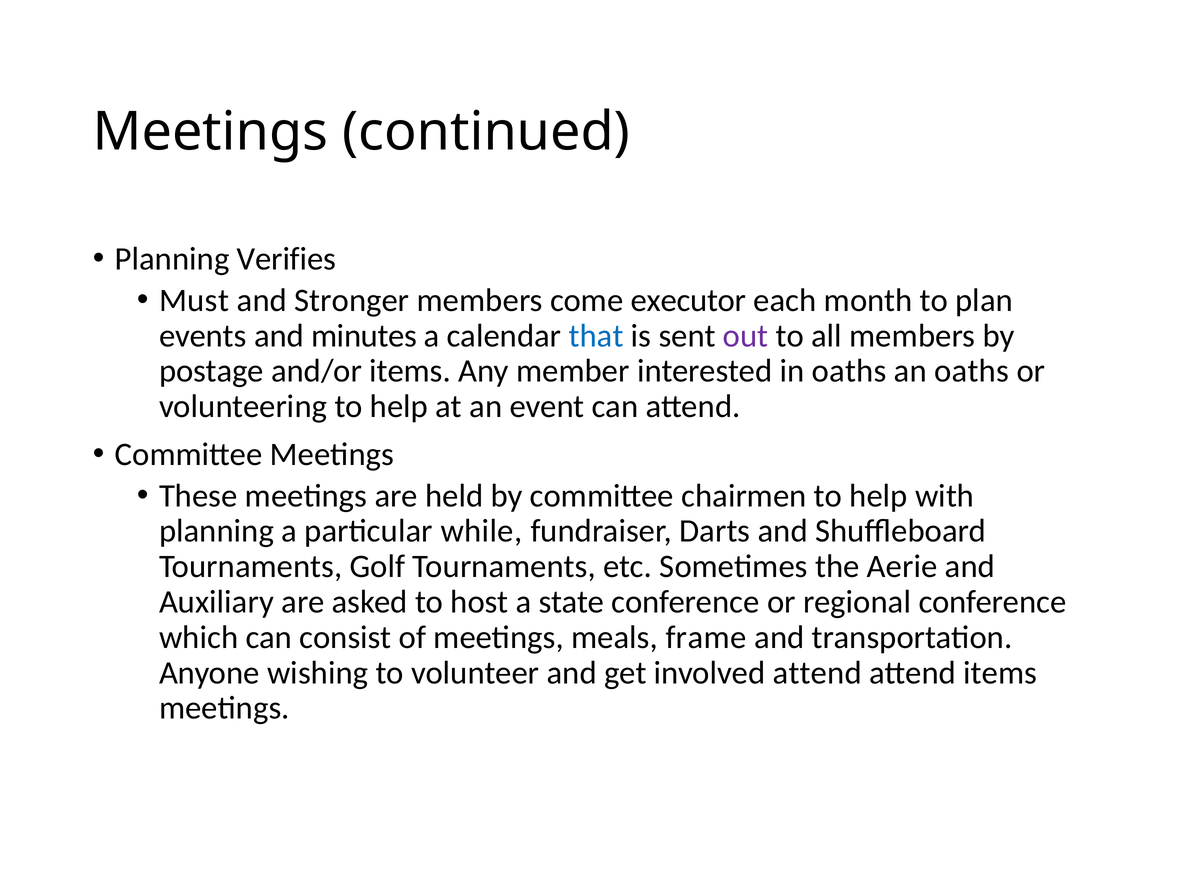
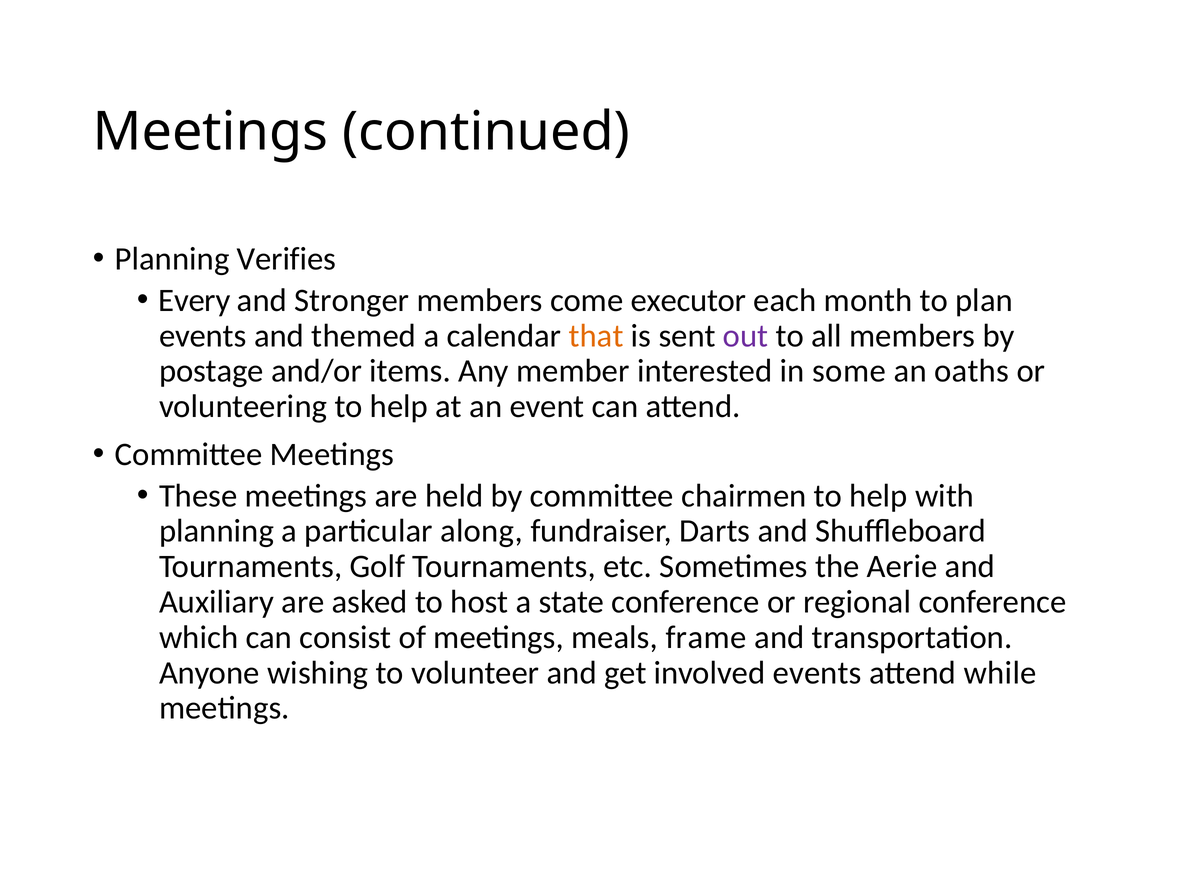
Must: Must -> Every
minutes: minutes -> themed
that colour: blue -> orange
in oaths: oaths -> some
while: while -> along
involved attend: attend -> events
attend items: items -> while
